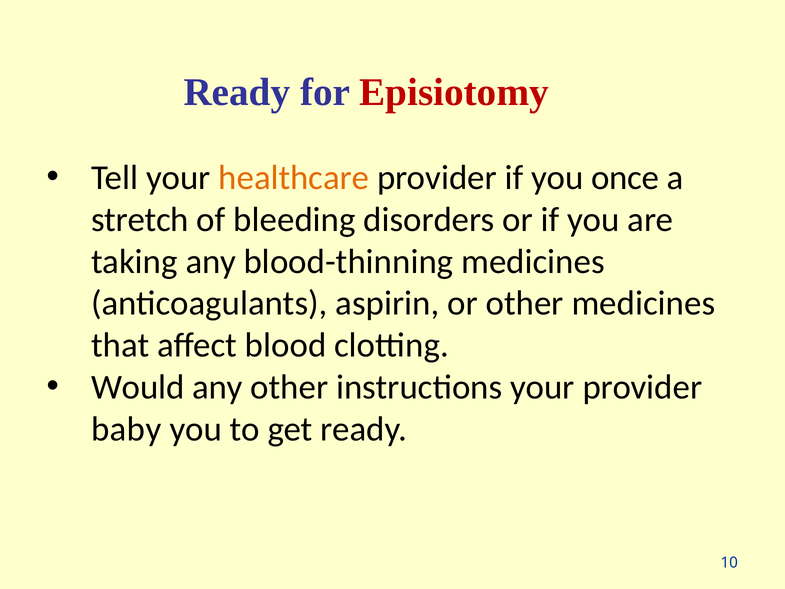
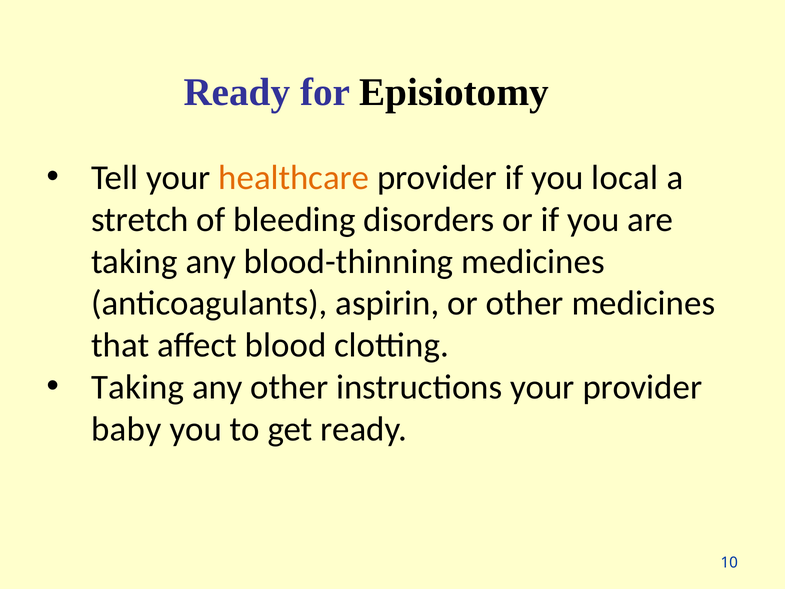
Episiotomy colour: red -> black
once: once -> local
Would at (138, 387): Would -> Taking
